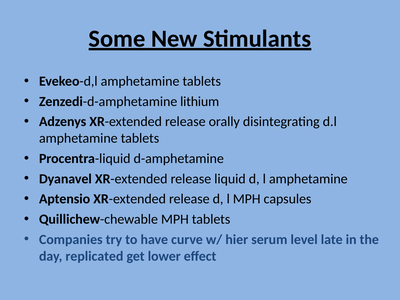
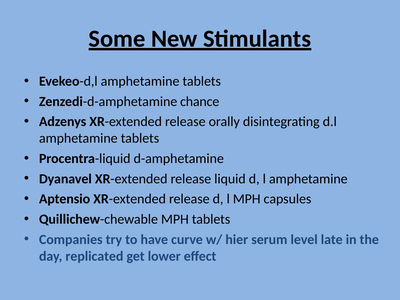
lithium: lithium -> chance
